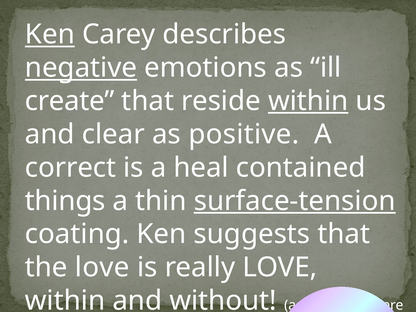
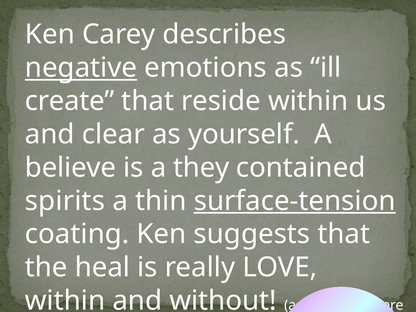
Ken at (50, 34) underline: present -> none
within at (308, 101) underline: present -> none
positive: positive -> yourself
correct: correct -> believe
heal: heal -> they
things: things -> spirits
the love: love -> heal
